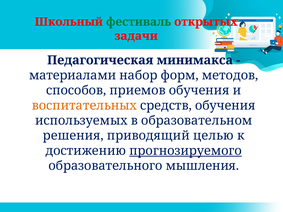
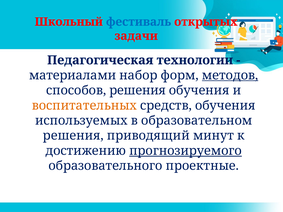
фестиваль colour: green -> blue
минимакса: минимакса -> технологии
методов underline: none -> present
способов приемов: приемов -> решения
целью: целью -> минут
мышления: мышления -> проектные
